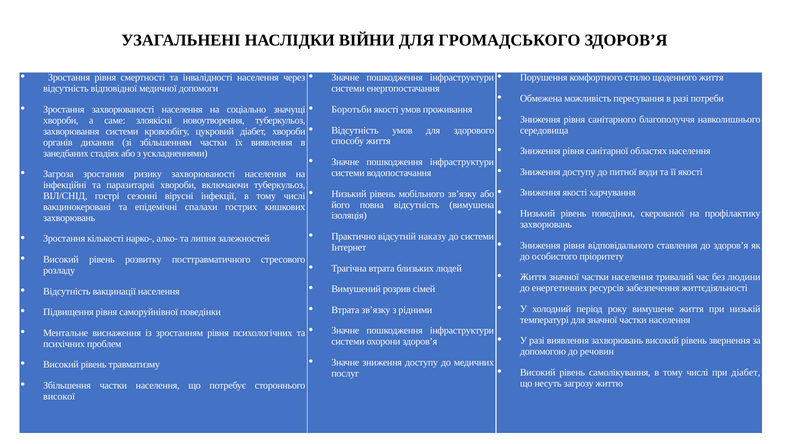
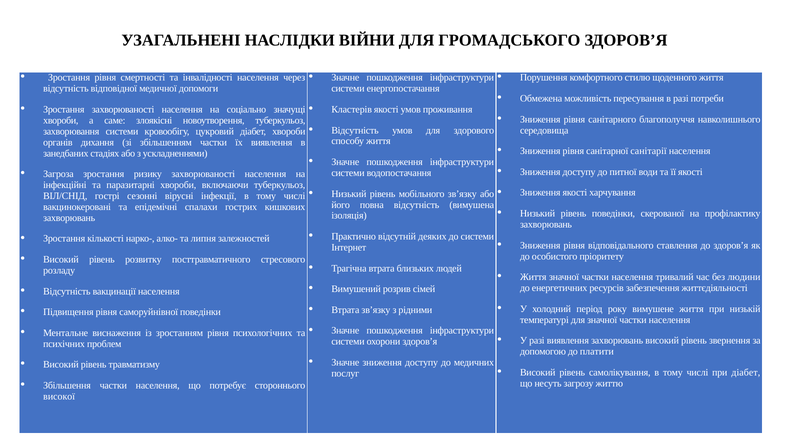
Боротьби: Боротьби -> Кластерів
областях: областях -> санітарії
наказу: наказу -> деяких
речовин: речовин -> платити
